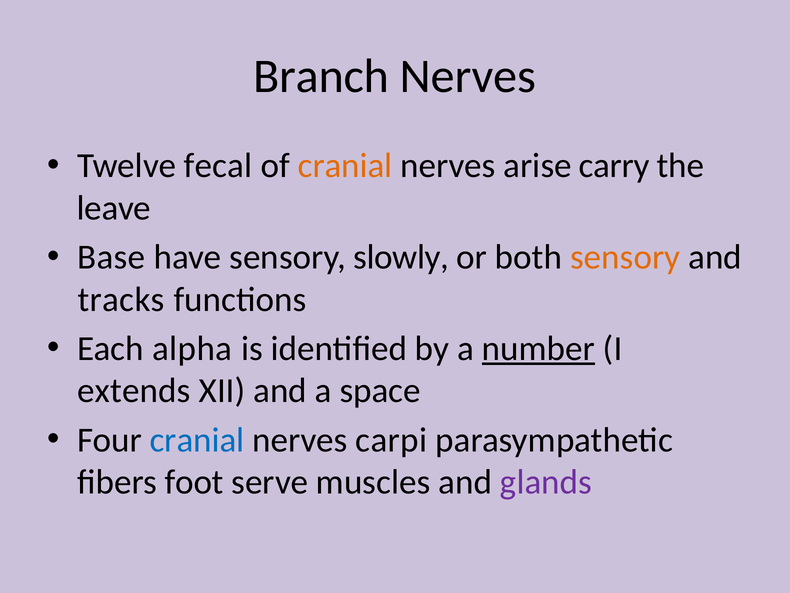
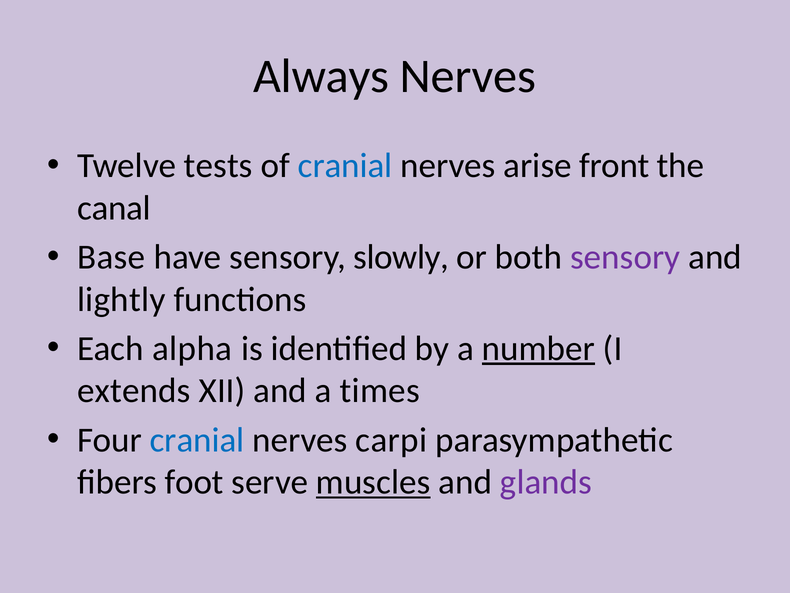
Branch: Branch -> Always
fecal: fecal -> tests
cranial at (345, 166) colour: orange -> blue
carry: carry -> front
leave: leave -> canal
sensory at (625, 257) colour: orange -> purple
tracks: tracks -> lightly
space: space -> times
muscles underline: none -> present
